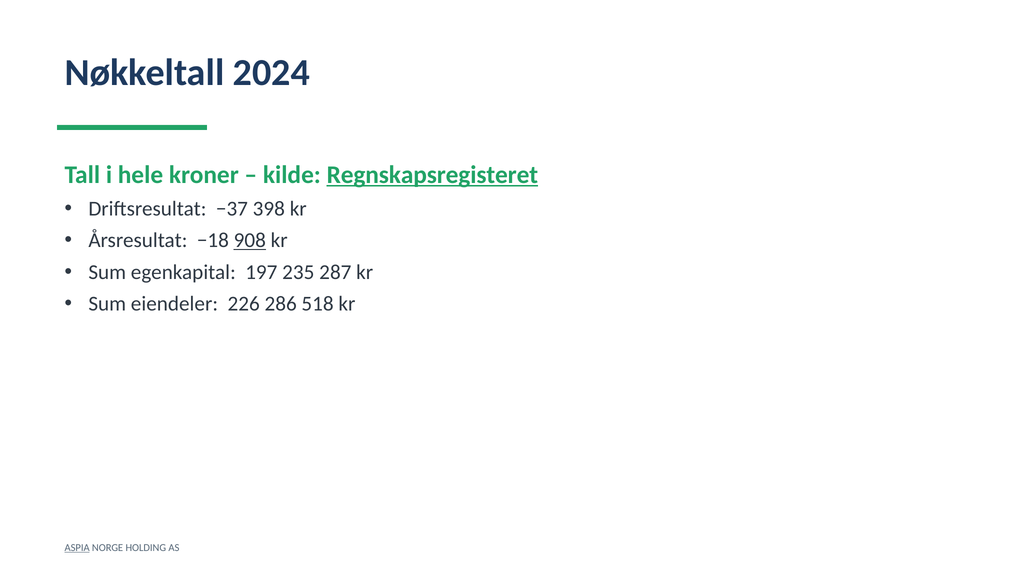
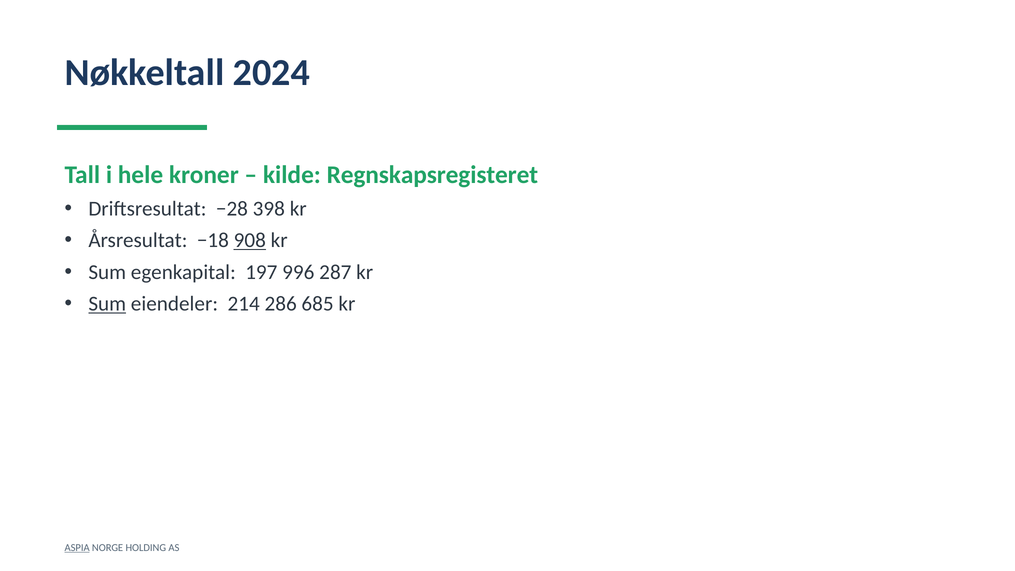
Regnskapsregisteret underline: present -> none
−37: −37 -> −28
235: 235 -> 996
Sum at (107, 304) underline: none -> present
226: 226 -> 214
518: 518 -> 685
